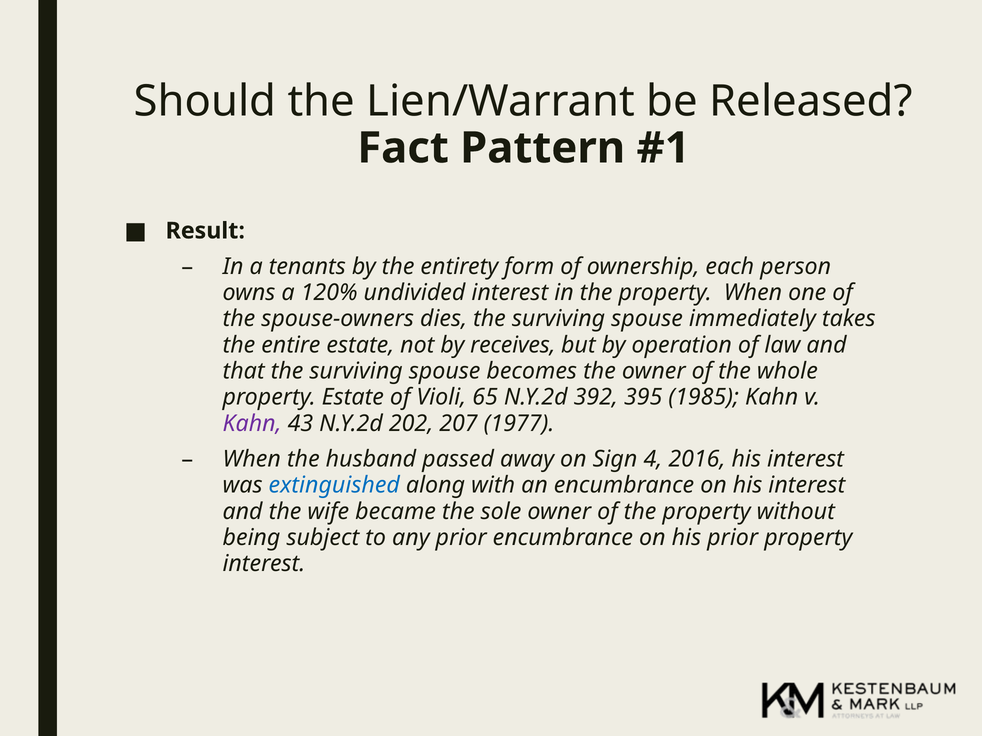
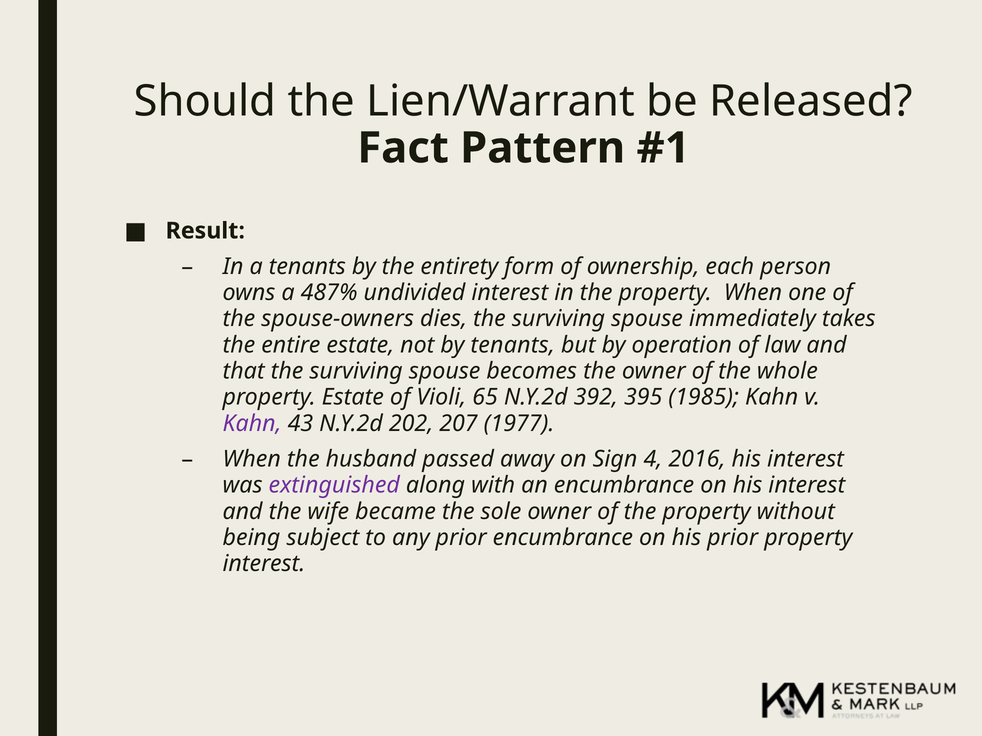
120%: 120% -> 487%
by receives: receives -> tenants
extinguished colour: blue -> purple
